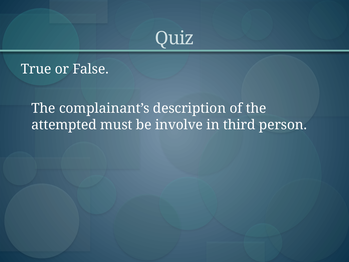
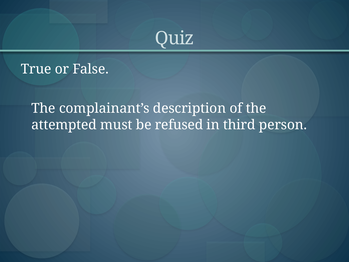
involve: involve -> refused
